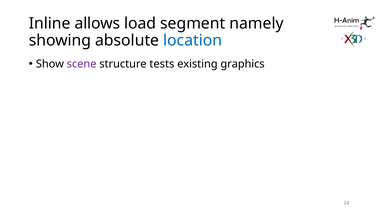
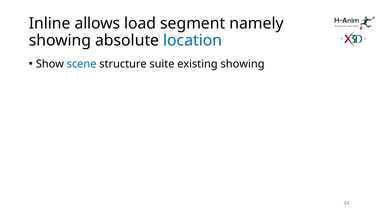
scene colour: purple -> blue
tests: tests -> suite
existing graphics: graphics -> showing
